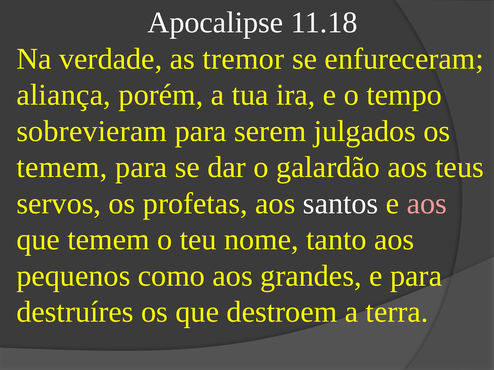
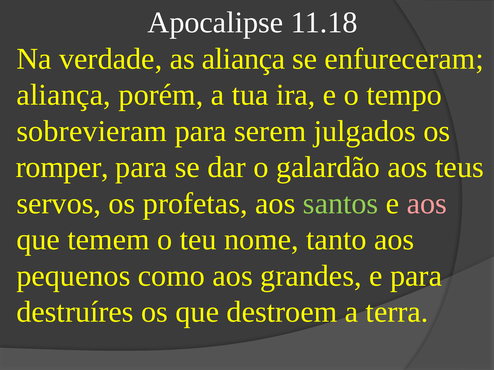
as tremor: tremor -> aliança
temem at (62, 168): temem -> romper
santos colour: white -> light green
